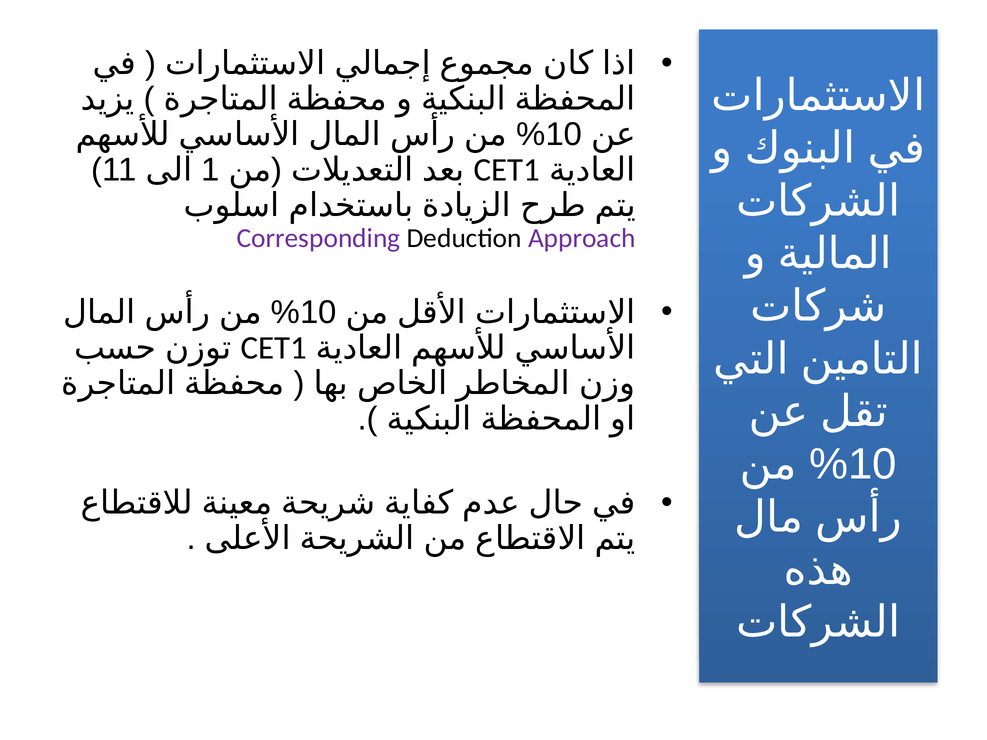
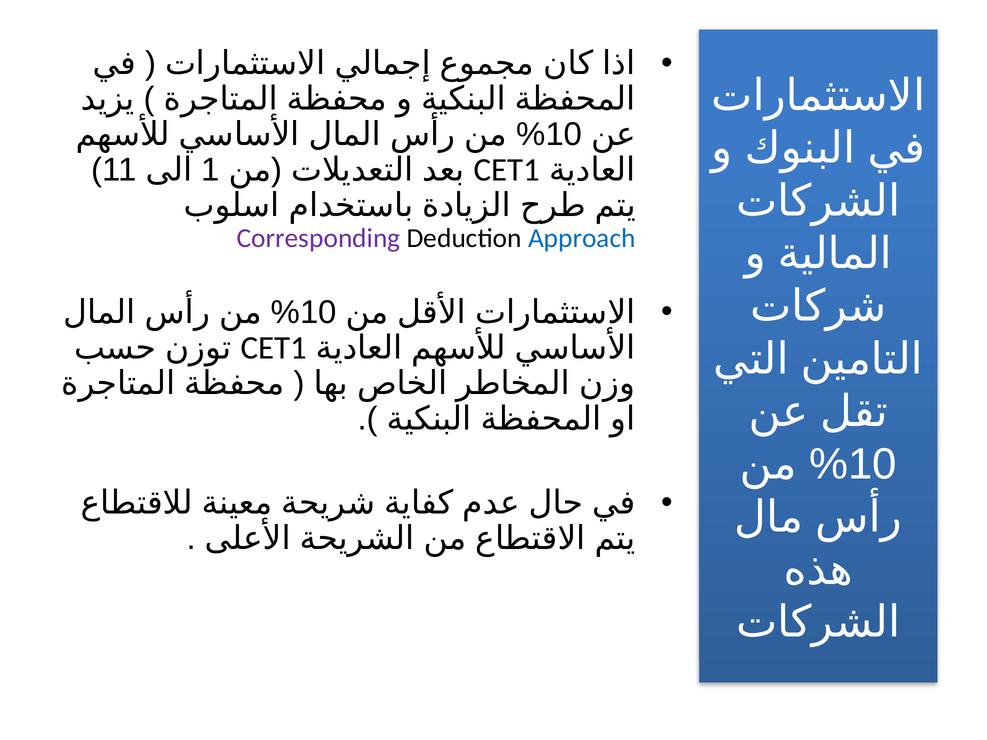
Approach colour: purple -> blue
